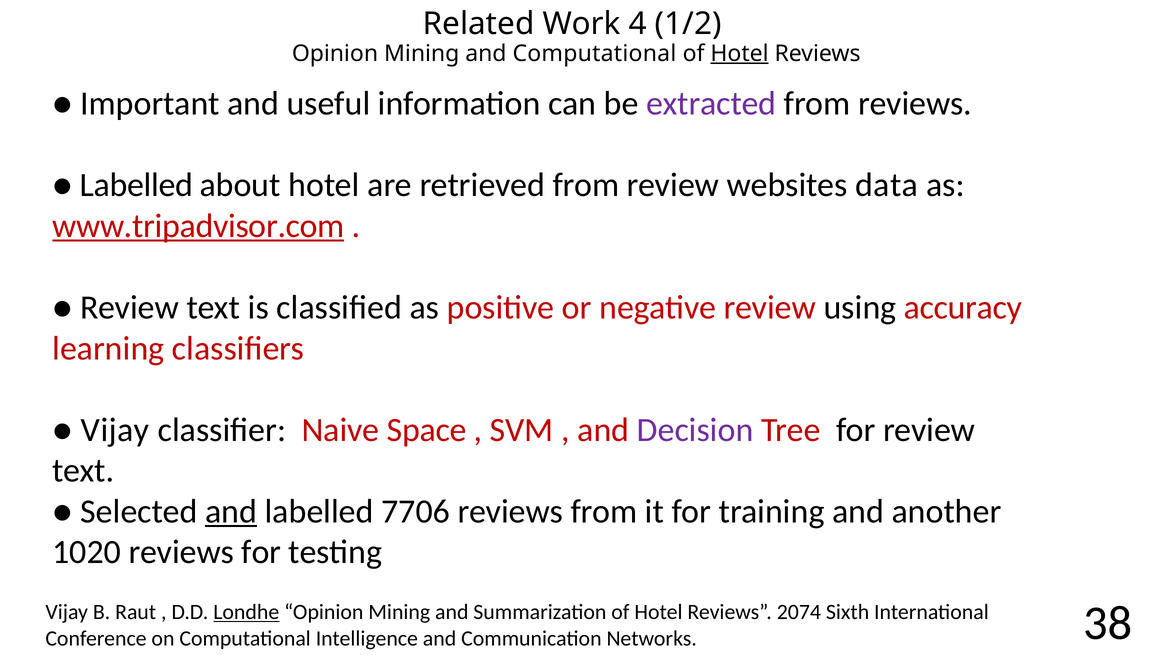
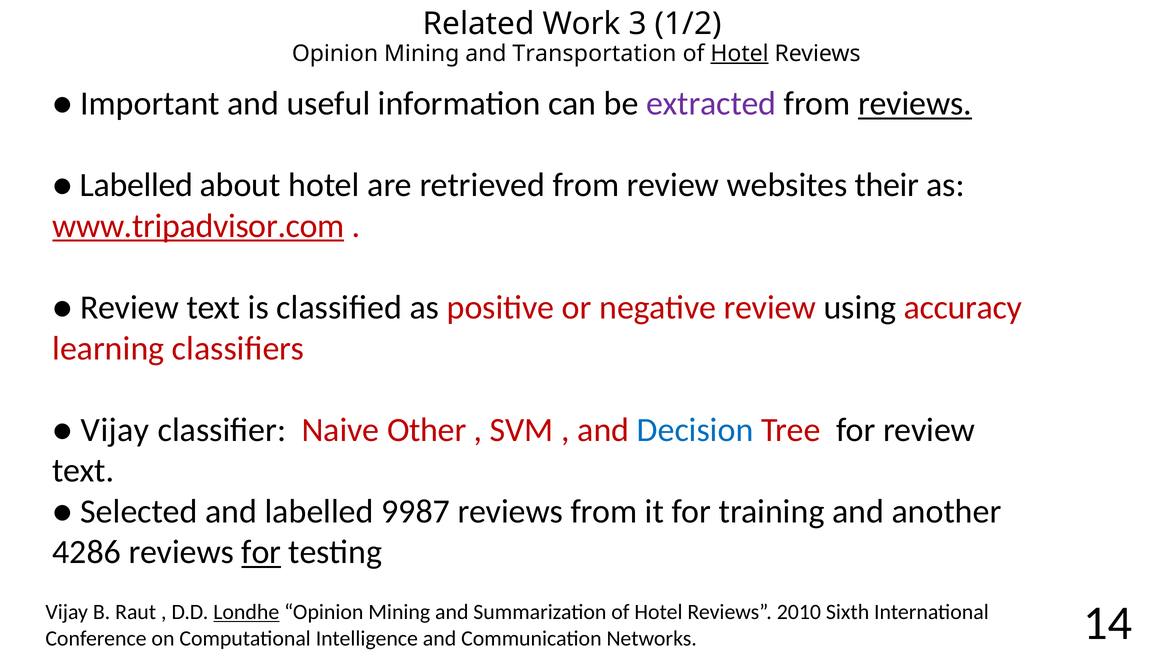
4: 4 -> 3
and Computational: Computational -> Transportation
reviews at (915, 104) underline: none -> present
data: data -> their
Space: Space -> Other
Decision colour: purple -> blue
and at (231, 512) underline: present -> none
7706: 7706 -> 9987
1020: 1020 -> 4286
for at (261, 553) underline: none -> present
2074: 2074 -> 2010
38: 38 -> 14
